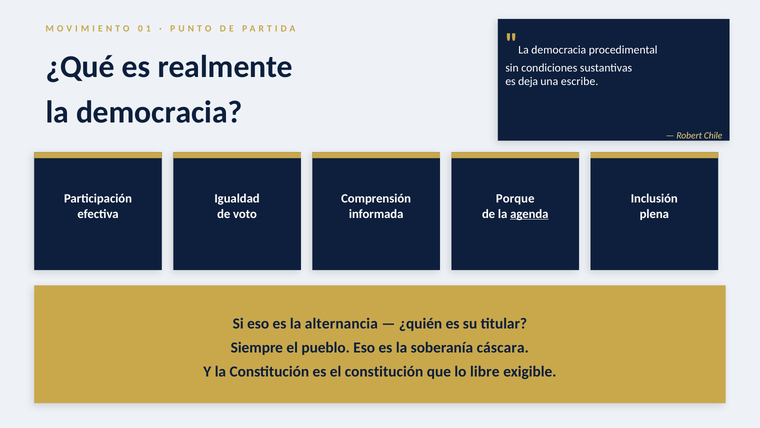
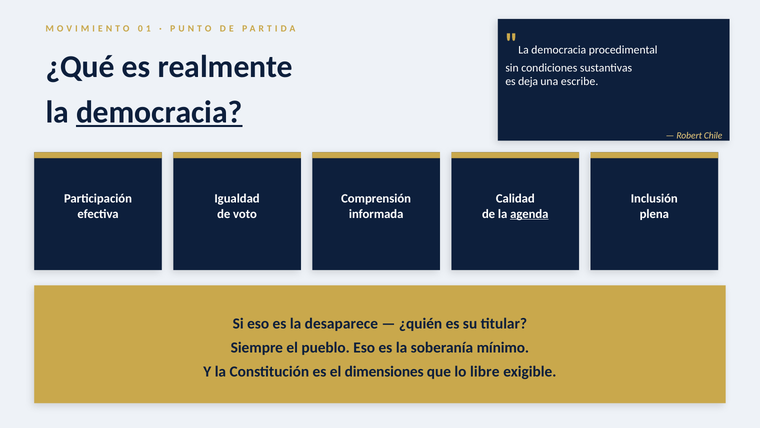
democracia at (159, 112) underline: none -> present
Porque: Porque -> Calidad
alternancia: alternancia -> desaparece
cáscara: cáscara -> mínimo
el constitución: constitución -> dimensiones
